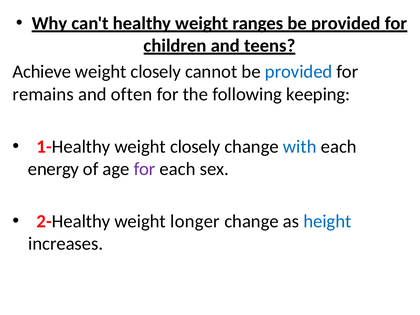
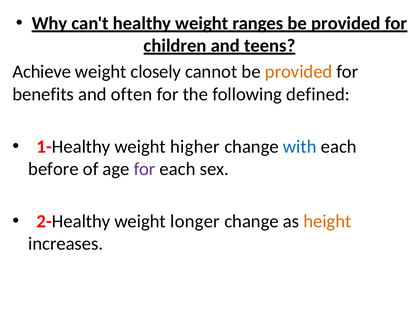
provided at (299, 72) colour: blue -> orange
remains: remains -> benefits
keeping: keeping -> defined
1-Healthy weight closely: closely -> higher
energy: energy -> before
height colour: blue -> orange
